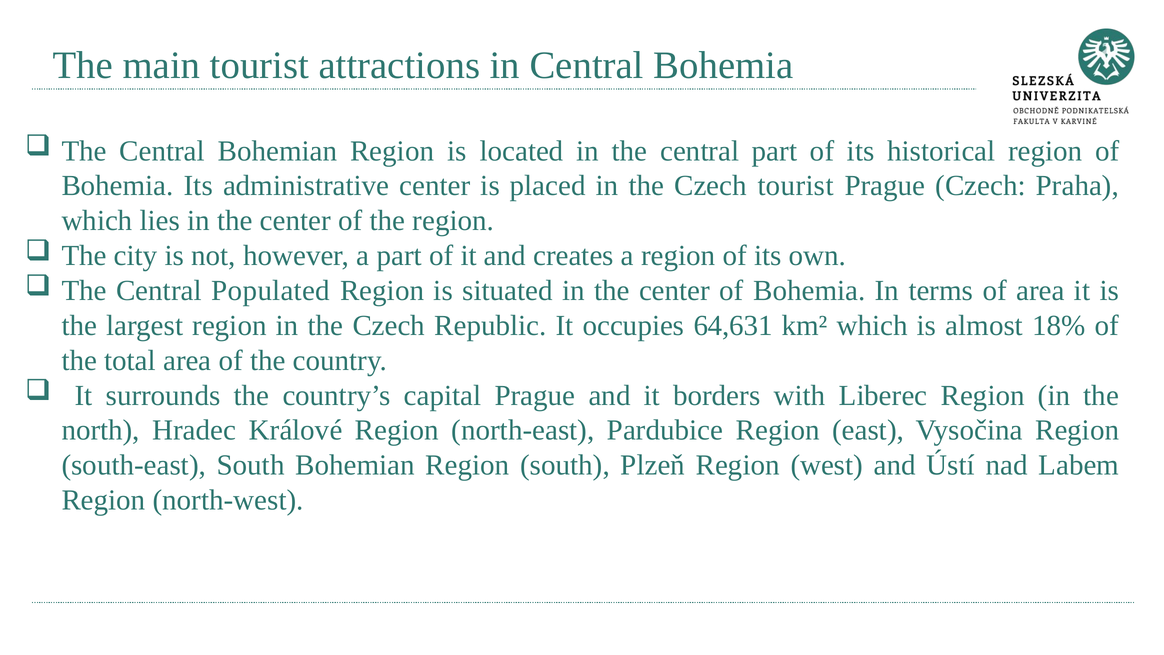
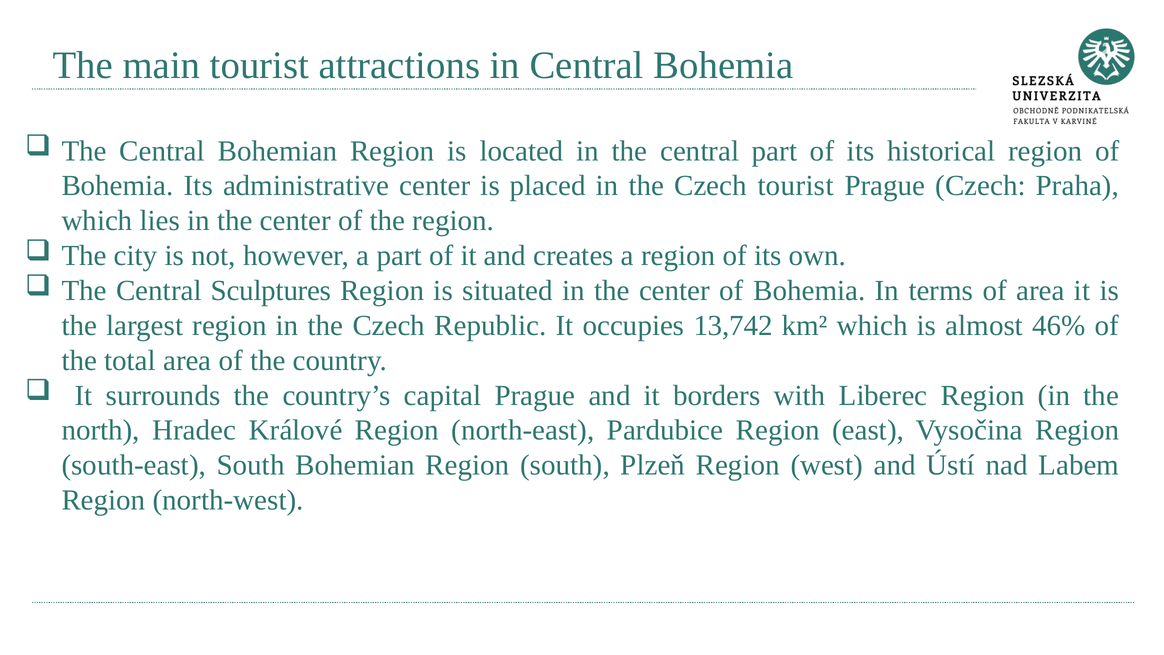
Populated: Populated -> Sculptures
64,631: 64,631 -> 13,742
18%: 18% -> 46%
